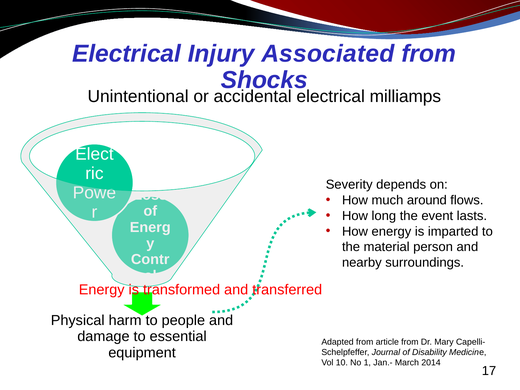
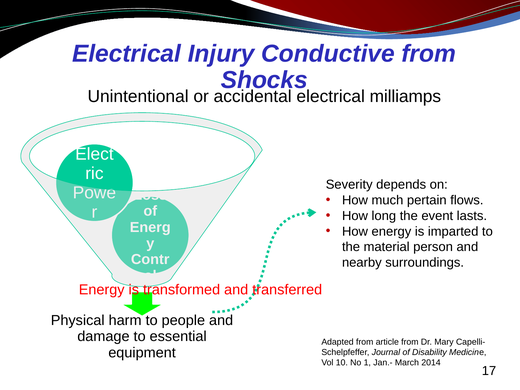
Associated: Associated -> Conductive
around: around -> pertain
